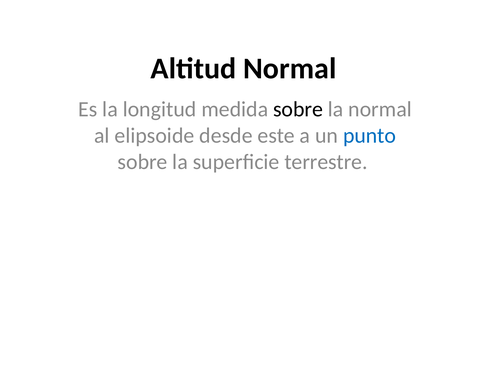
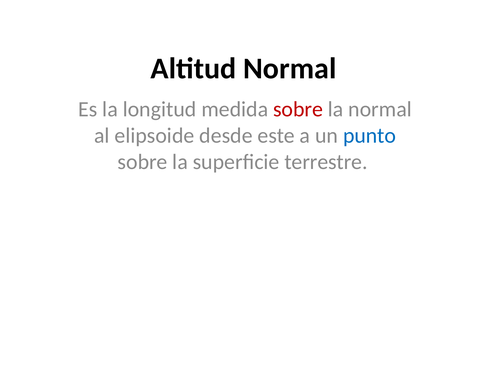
sobre at (298, 109) colour: black -> red
